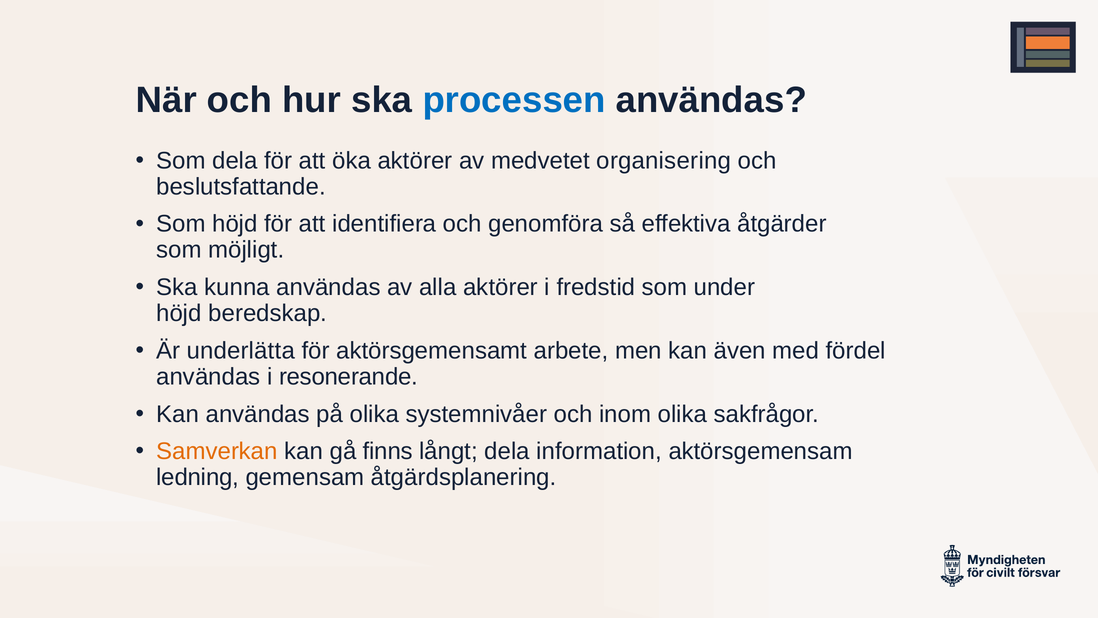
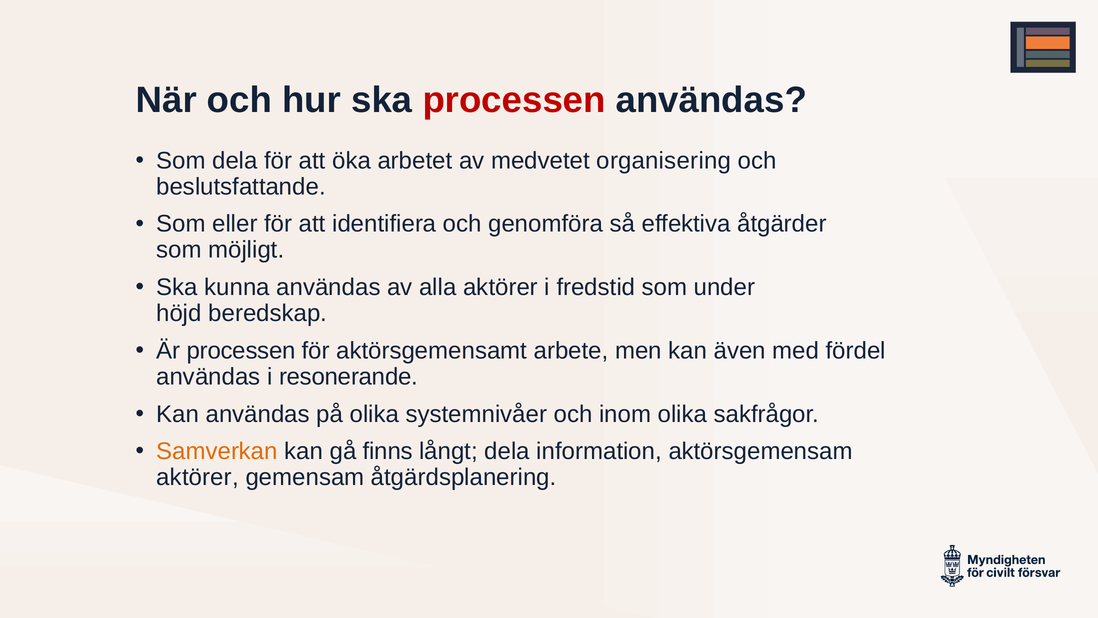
processen at (514, 100) colour: blue -> red
öka aktörer: aktörer -> arbetet
Som höjd: höjd -> eller
Är underlätta: underlätta -> processen
ledning at (198, 477): ledning -> aktörer
